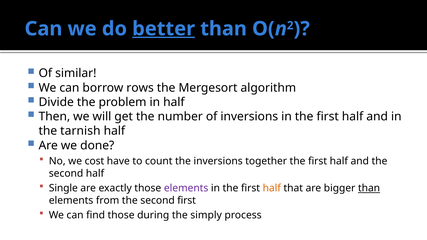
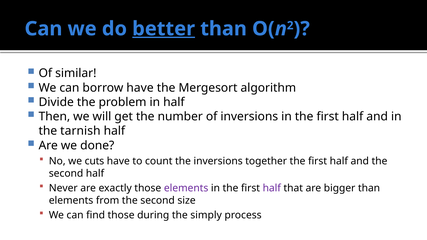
borrow rows: rows -> have
cost: cost -> cuts
Single: Single -> Never
half at (272, 188) colour: orange -> purple
than at (369, 188) underline: present -> none
second first: first -> size
